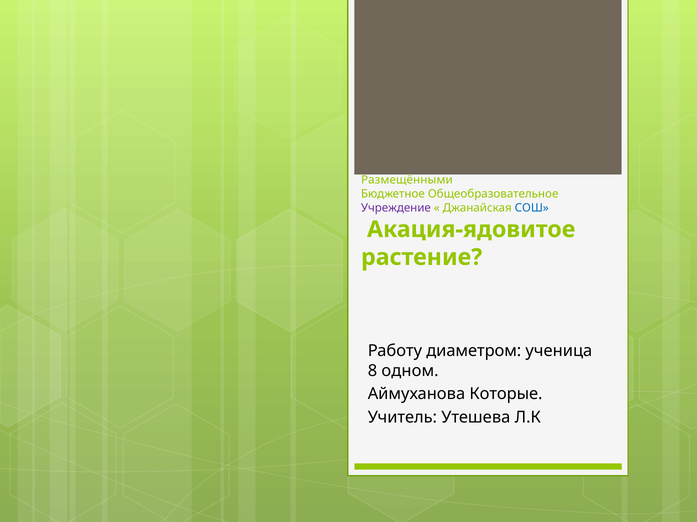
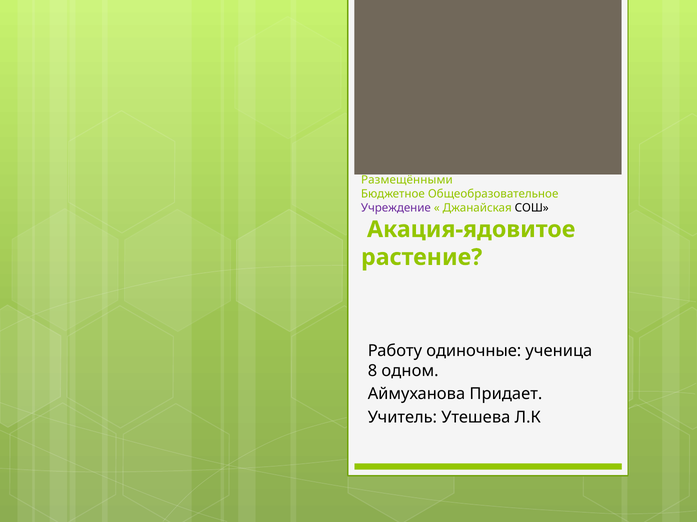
СОШ colour: blue -> black
диаметром: диаметром -> одиночные
Которые: Которые -> Придает
